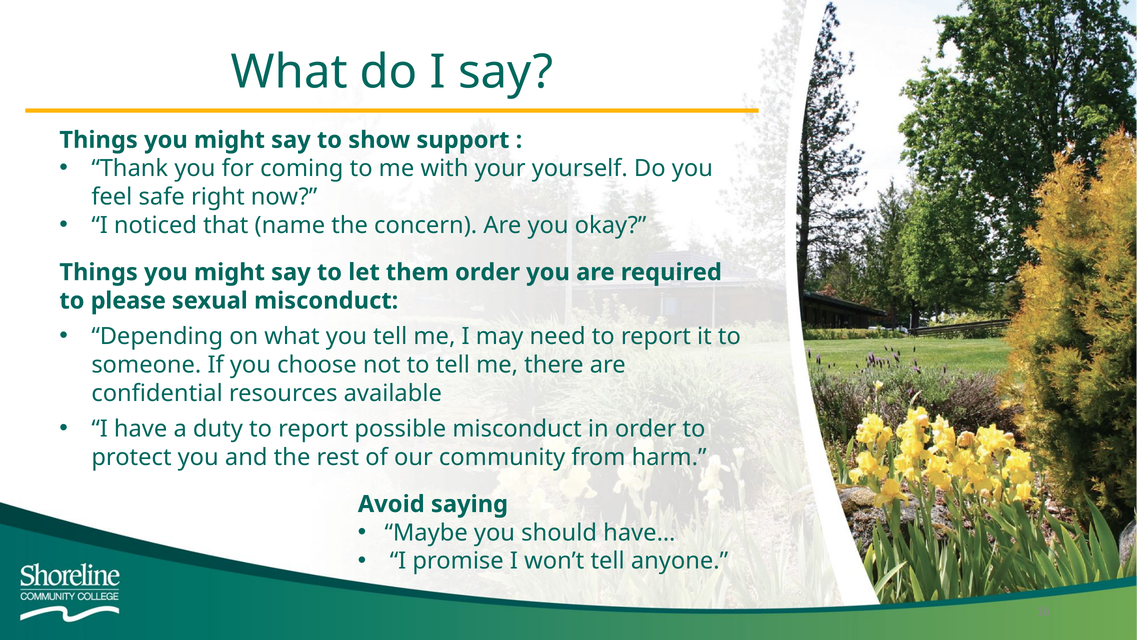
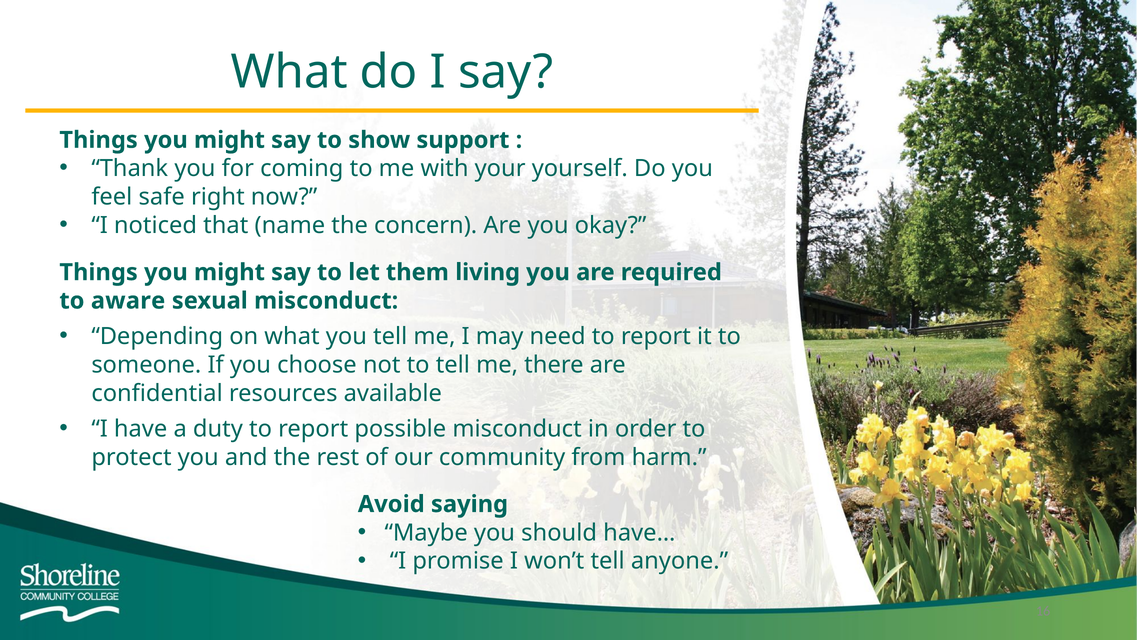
them order: order -> living
please: please -> aware
